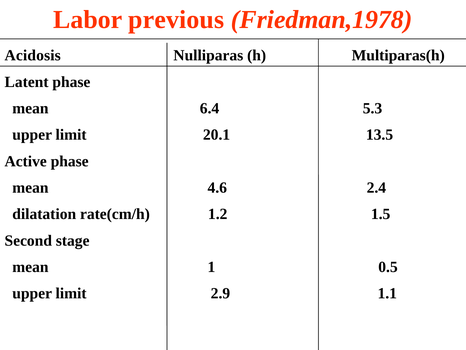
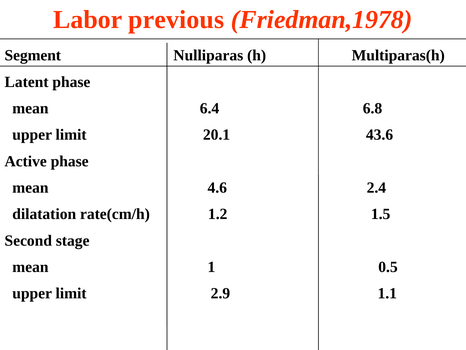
Acidosis: Acidosis -> Segment
5.3: 5.3 -> 6.8
13.5: 13.5 -> 43.6
